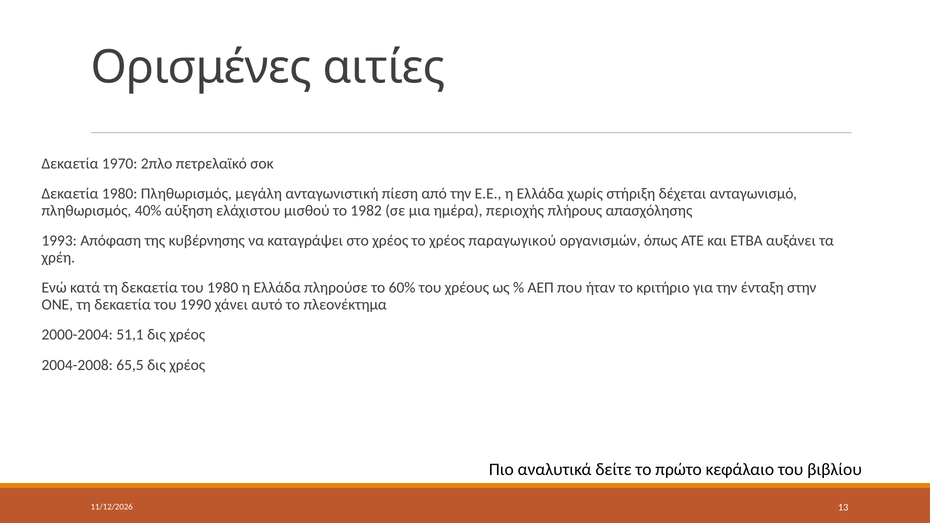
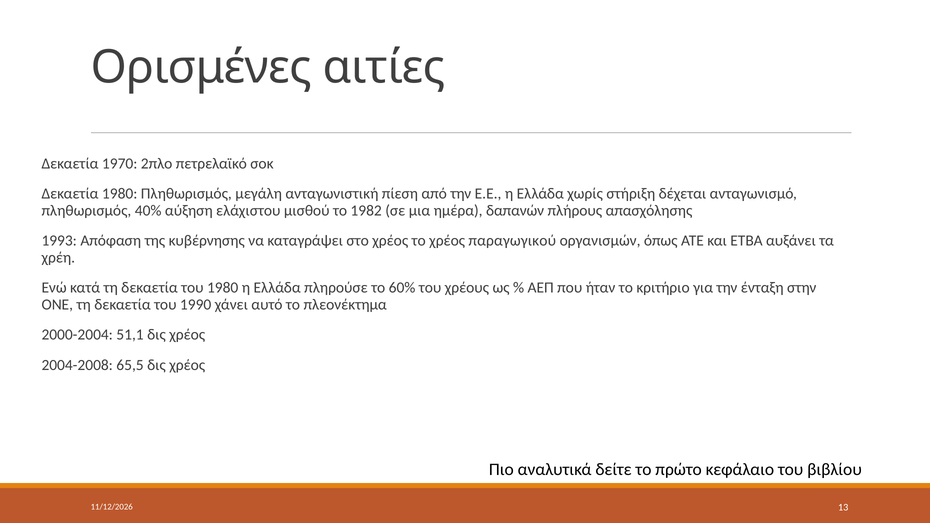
περιοχής: περιοχής -> δαπανών
